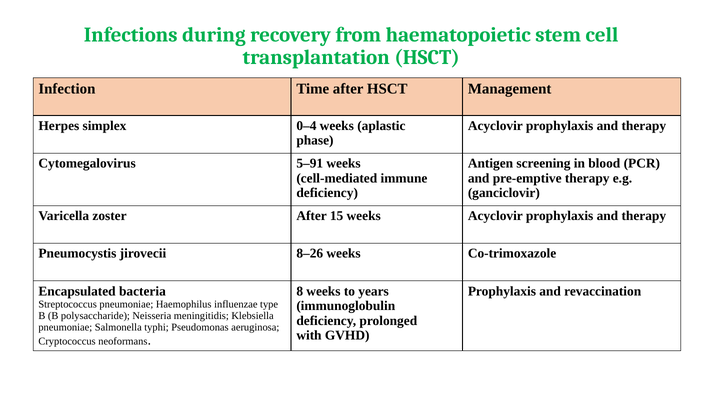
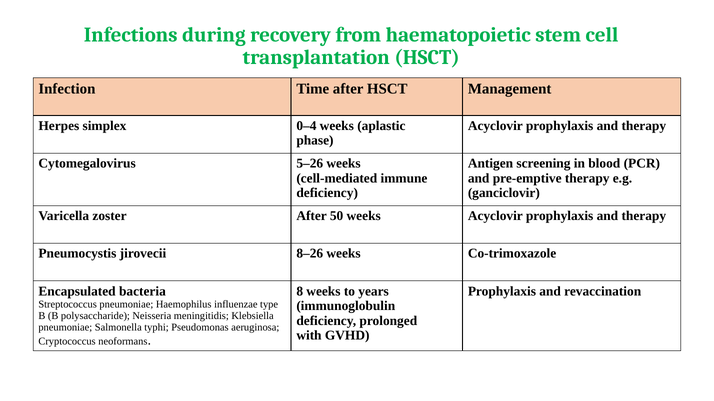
5–91: 5–91 -> 5–26
15: 15 -> 50
